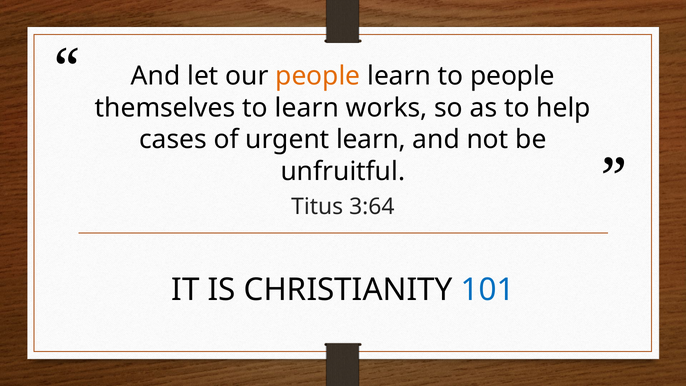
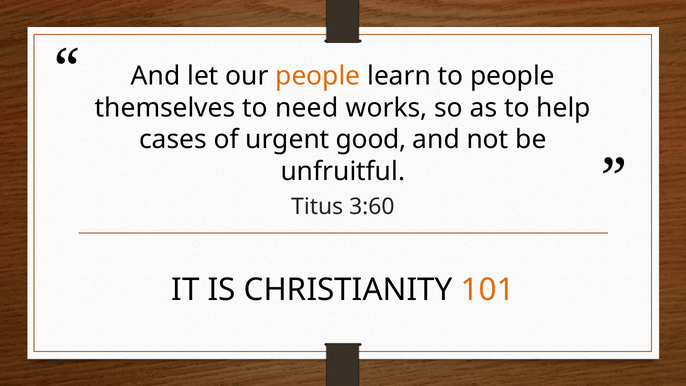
to learn: learn -> need
urgent learn: learn -> good
3:64: 3:64 -> 3:60
101 colour: blue -> orange
